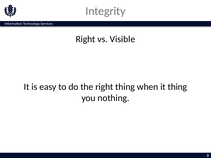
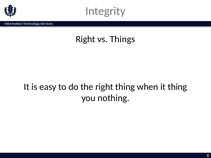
Visible: Visible -> Things
